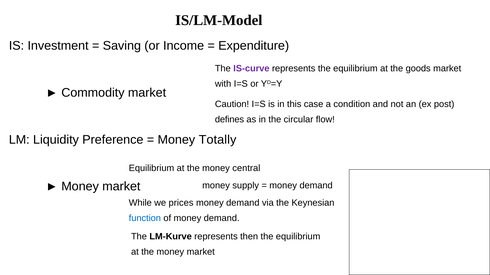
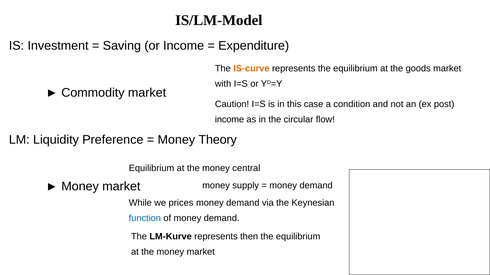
IS-curve colour: purple -> orange
defines at (229, 120): defines -> income
Totally: Totally -> Theory
